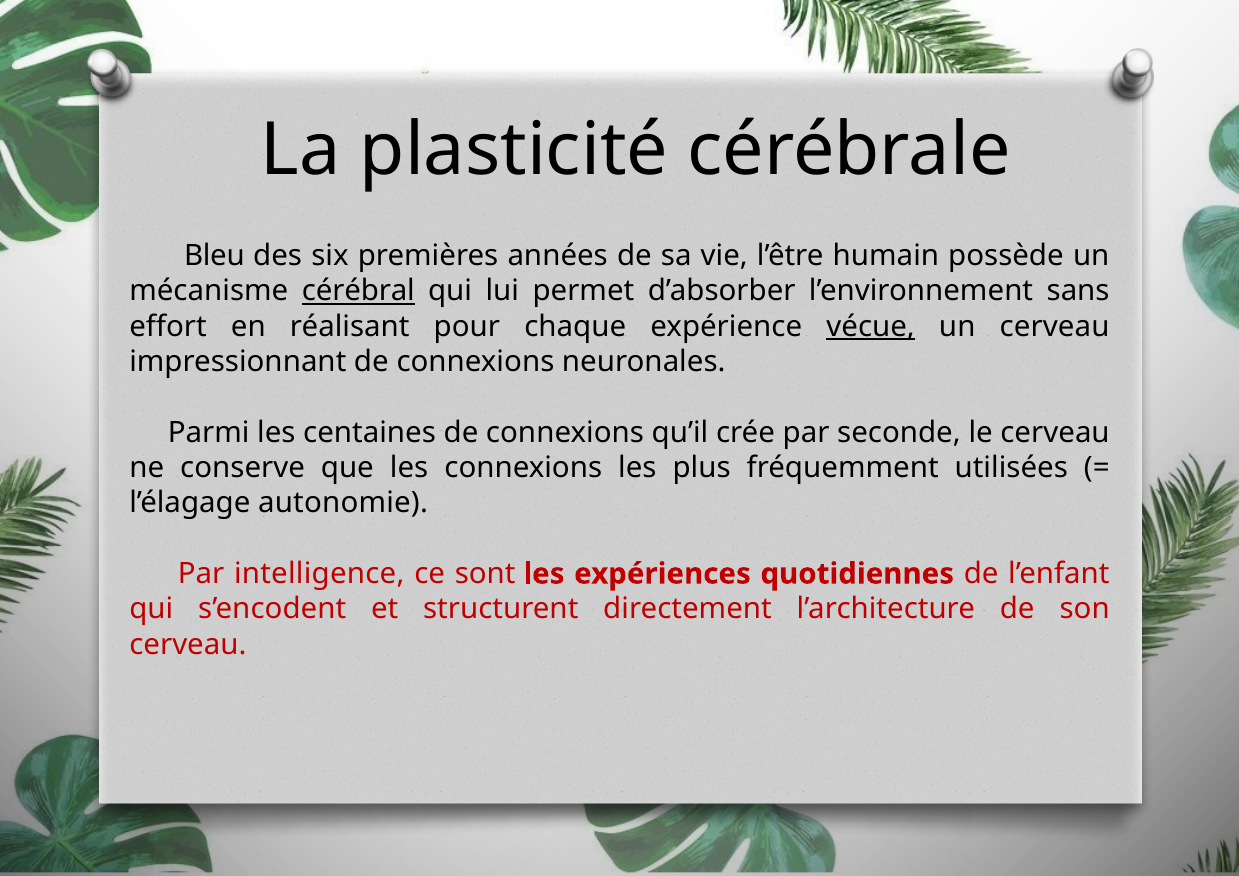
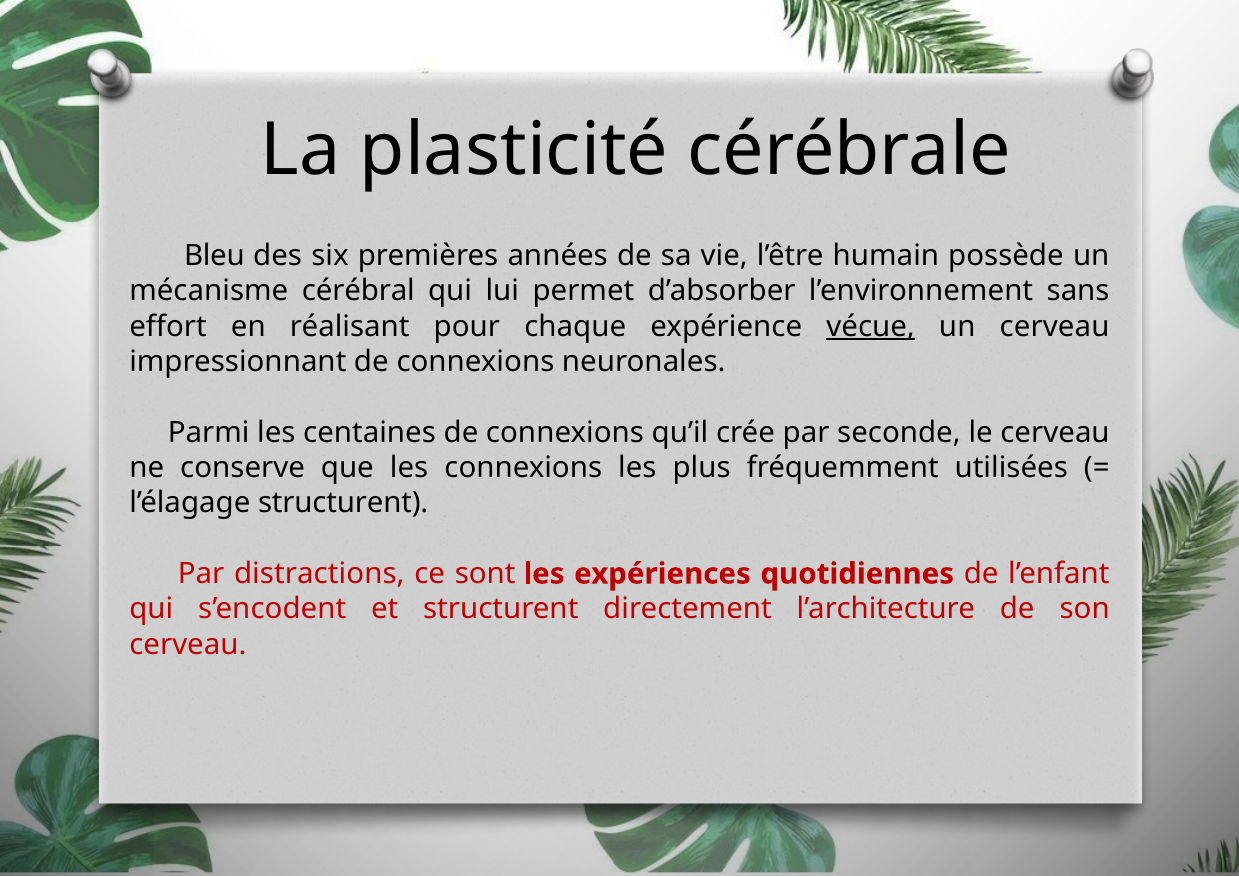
cérébral underline: present -> none
l’élagage autonomie: autonomie -> structurent
intelligence: intelligence -> distractions
